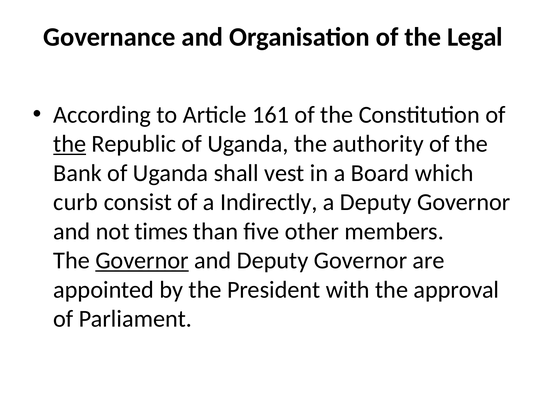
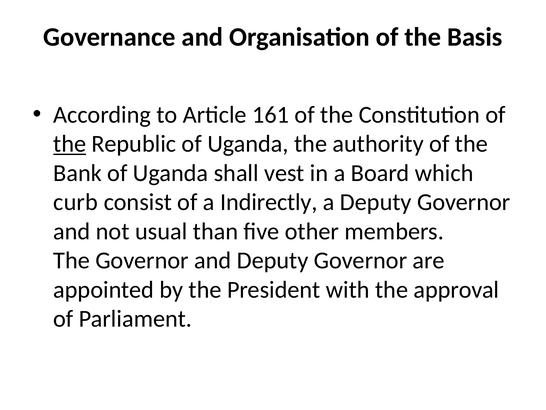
Legal: Legal -> Basis
times: times -> usual
Governor at (142, 260) underline: present -> none
